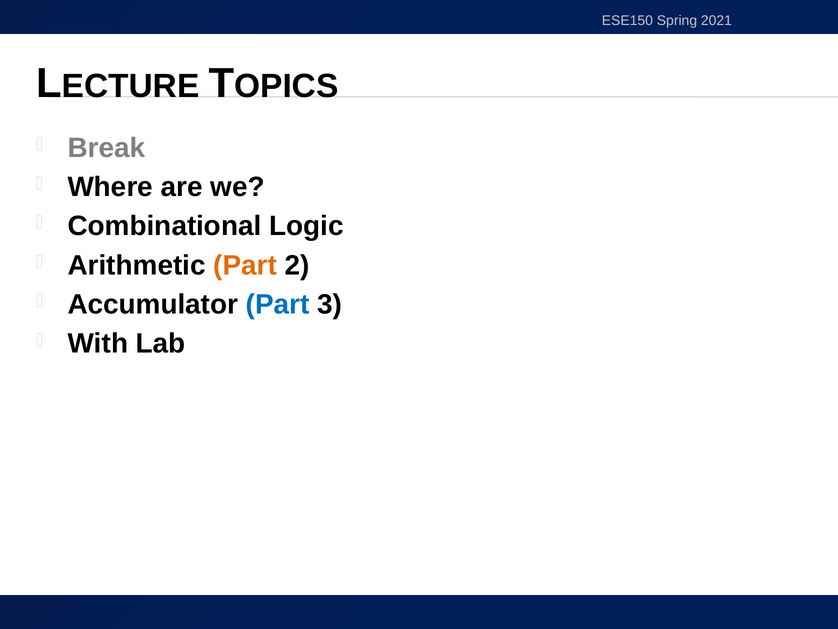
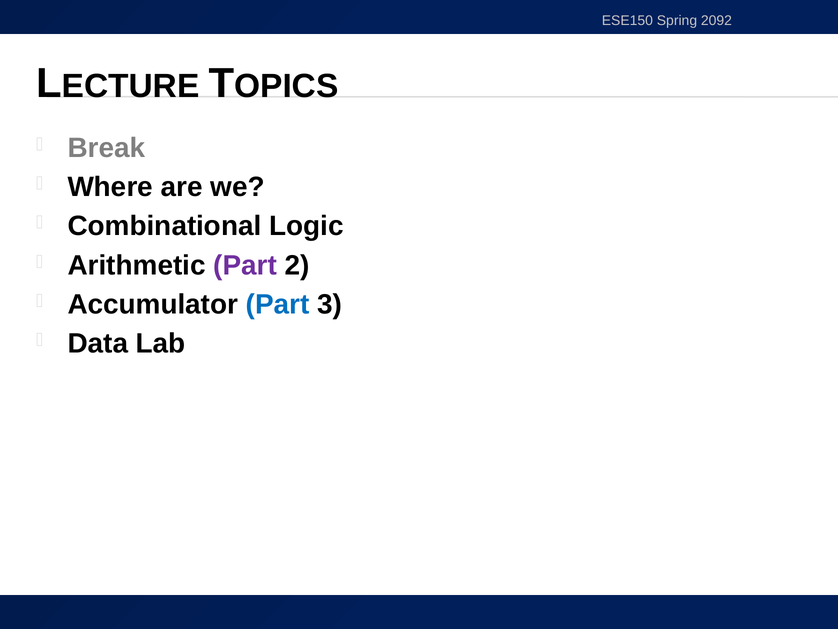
2021: 2021 -> 2092
Part at (245, 265) colour: orange -> purple
With: With -> Data
